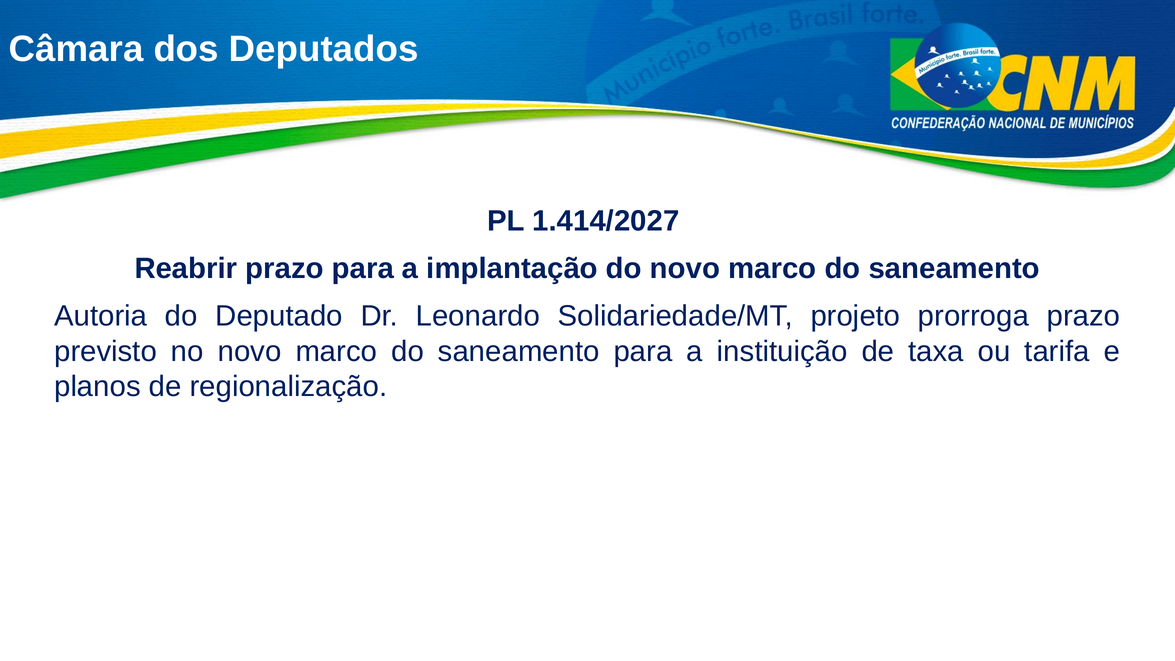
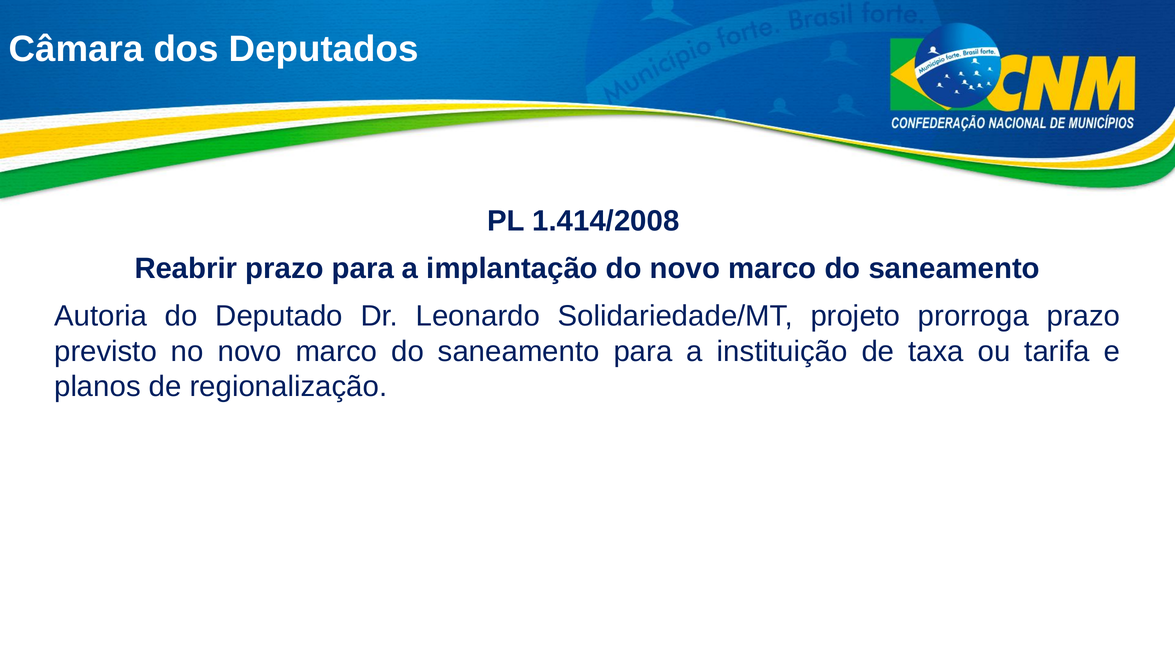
1.414/2027: 1.414/2027 -> 1.414/2008
